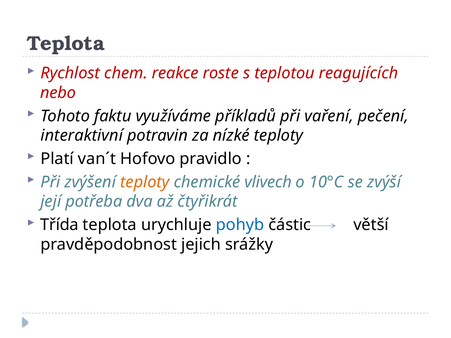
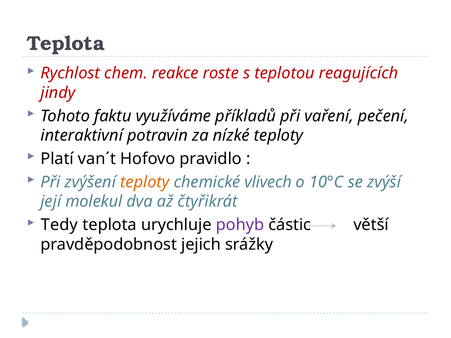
nebo: nebo -> jindy
potřeba: potřeba -> molekul
Třída: Třída -> Tedy
pohyb colour: blue -> purple
